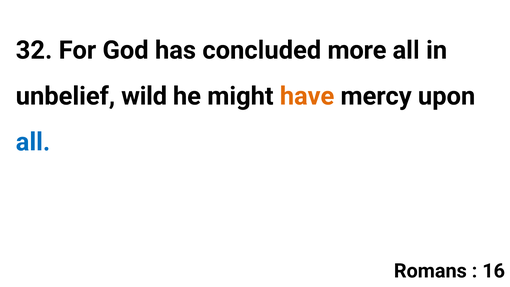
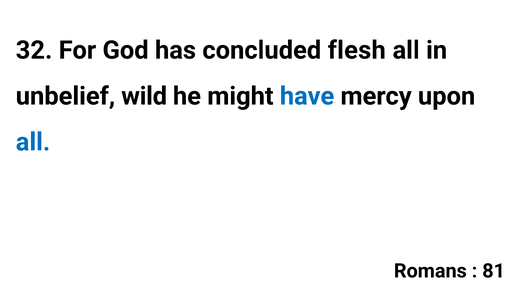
more: more -> flesh
have colour: orange -> blue
16: 16 -> 81
